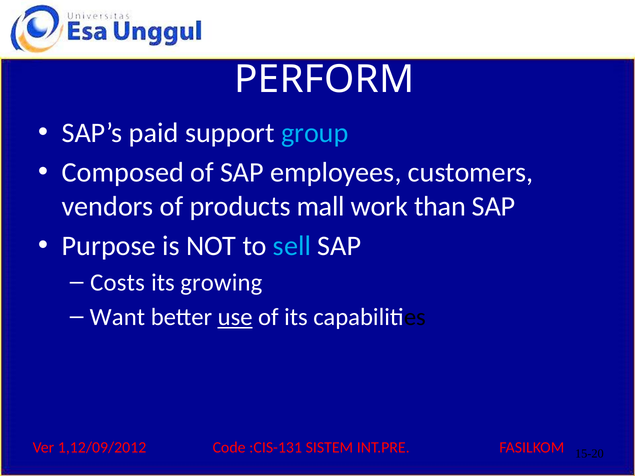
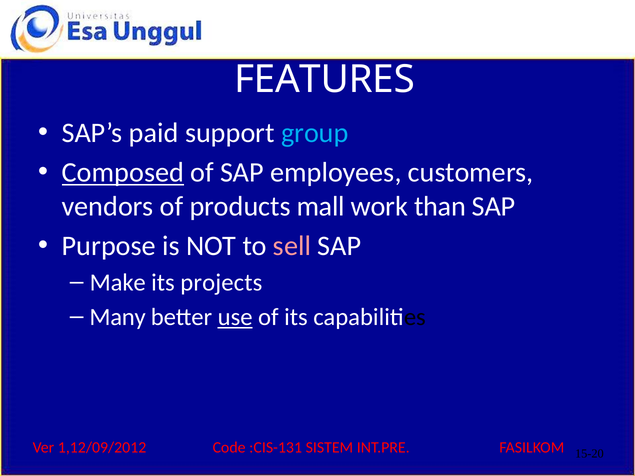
PERFORM: PERFORM -> FEATURES
Composed underline: none -> present
sell colour: light blue -> pink
Costs: Costs -> Make
growing: growing -> projects
Want: Want -> Many
